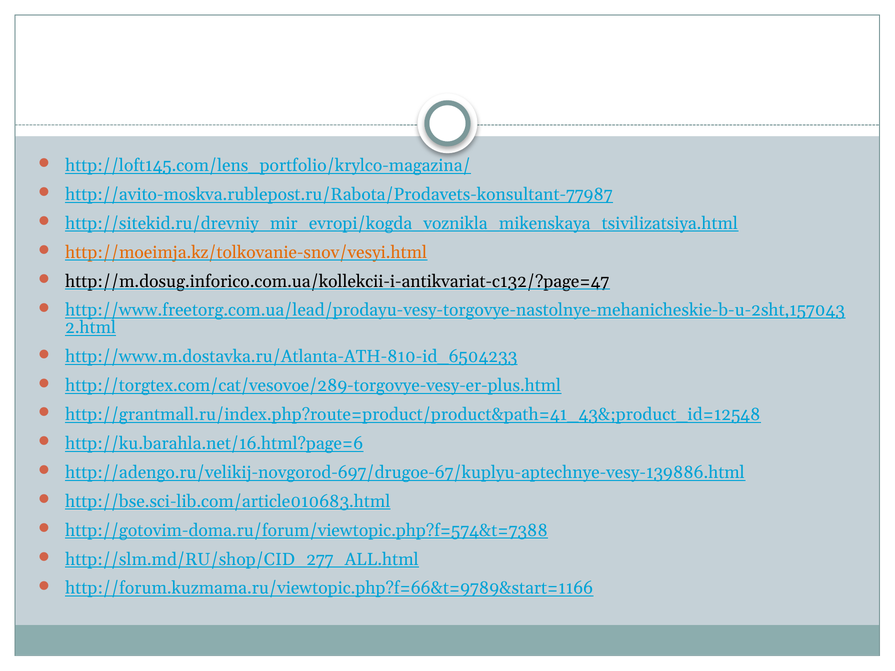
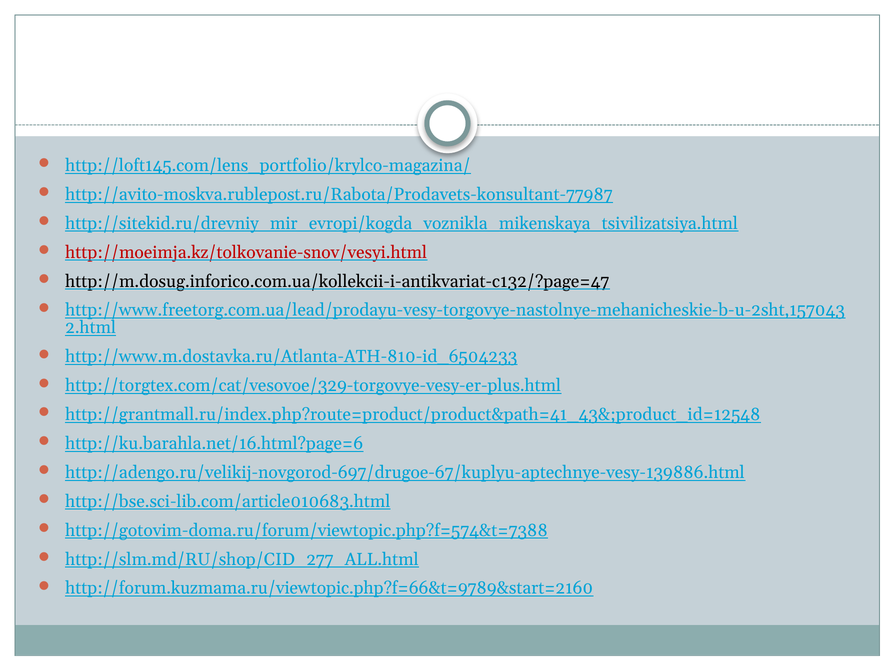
http://moeimja.kz/tolkovanie-snov/vesyi.html colour: orange -> red
http://torgtex.com/cat/vesovoe/289-torgovye-vesy-er-plus.html: http://torgtex.com/cat/vesovoe/289-torgovye-vesy-er-plus.html -> http://torgtex.com/cat/vesovoe/329-torgovye-vesy-er-plus.html
http://forum.kuzmama.ru/viewtopic.php?f=66&t=9789&start=1166: http://forum.kuzmama.ru/viewtopic.php?f=66&t=9789&start=1166 -> http://forum.kuzmama.ru/viewtopic.php?f=66&t=9789&start=2160
